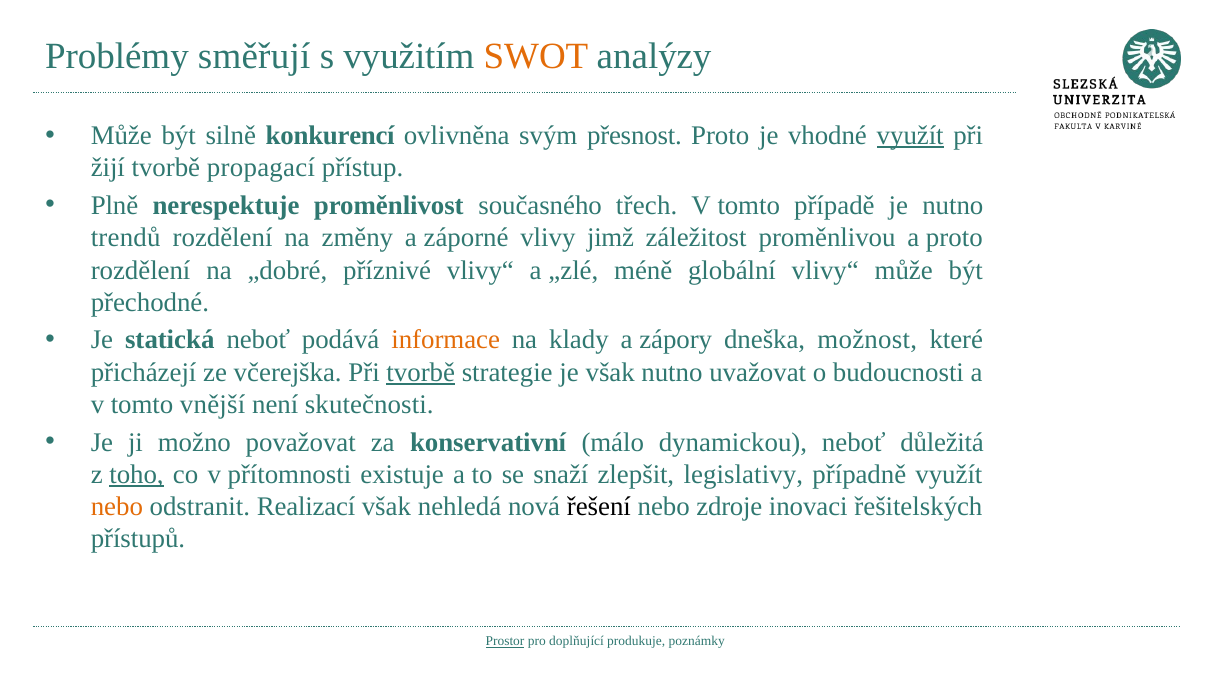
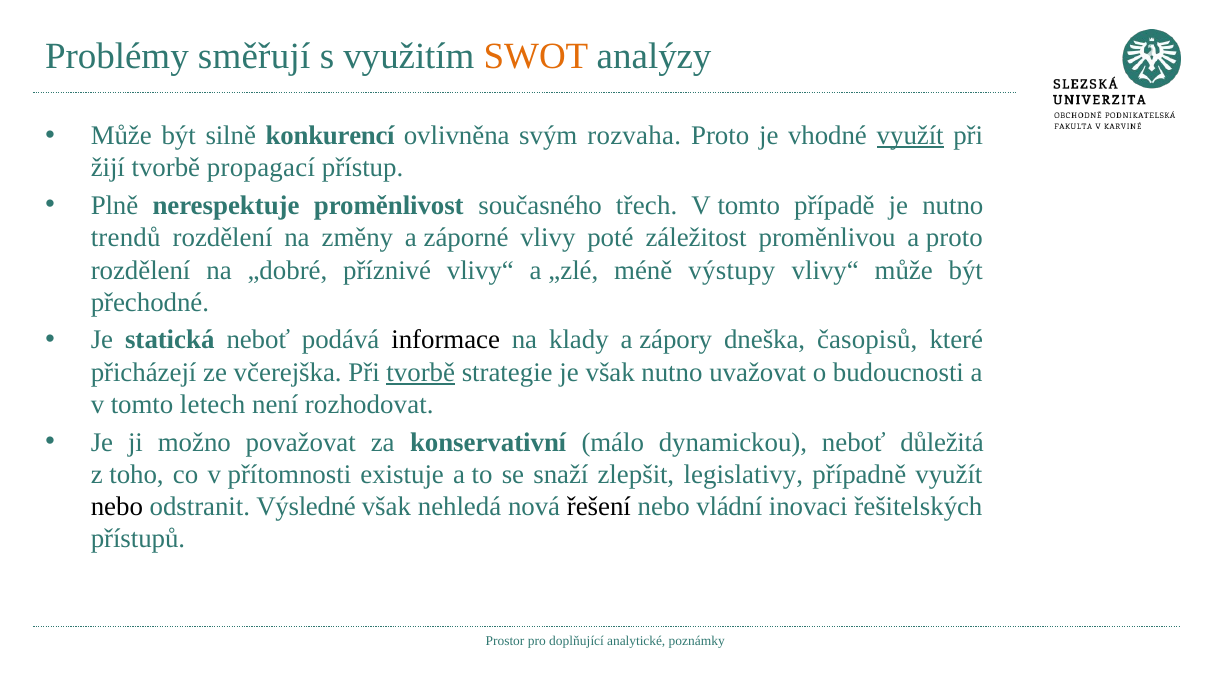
přesnost: přesnost -> rozvaha
jimž: jimž -> poté
globální: globální -> výstupy
informace colour: orange -> black
možnost: možnost -> časopisů
vnější: vnější -> letech
skutečnosti: skutečnosti -> rozhodovat
toho underline: present -> none
nebo at (117, 507) colour: orange -> black
Realizací: Realizací -> Výsledné
zdroje: zdroje -> vládní
Prostor underline: present -> none
produkuje: produkuje -> analytické
